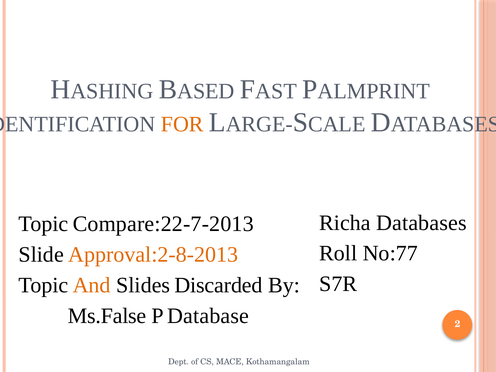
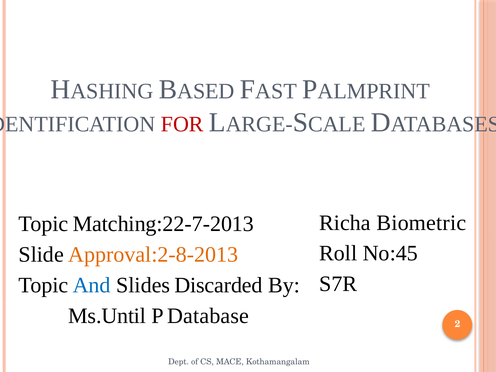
FOR colour: orange -> red
Databases: Databases -> Biometric
Compare:22-7-2013: Compare:22-7-2013 -> Matching:22-7-2013
No:77: No:77 -> No:45
And colour: orange -> blue
Ms.False: Ms.False -> Ms.Until
